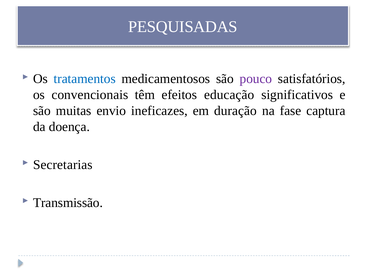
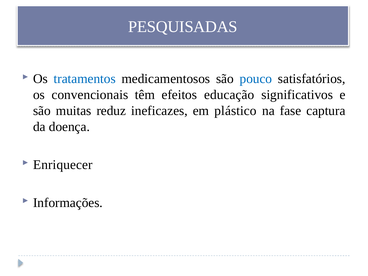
pouco colour: purple -> blue
envio: envio -> reduz
duração: duração -> plástico
Secretarias: Secretarias -> Enriquecer
Transmissão: Transmissão -> Informações
